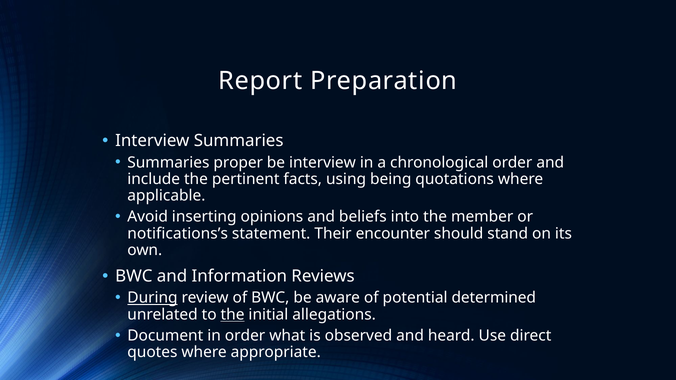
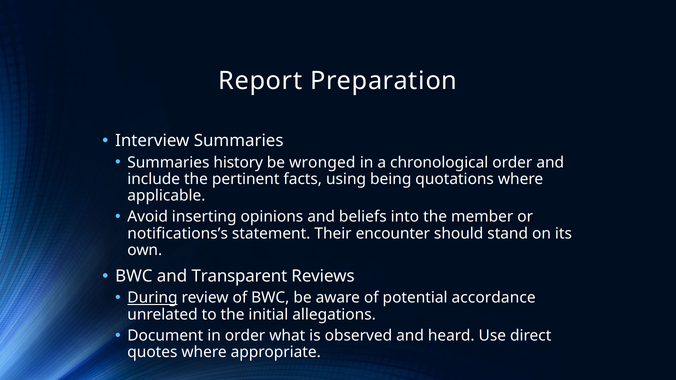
proper: proper -> history
be interview: interview -> wronged
Information: Information -> Transparent
determined: determined -> accordance
the at (233, 315) underline: present -> none
